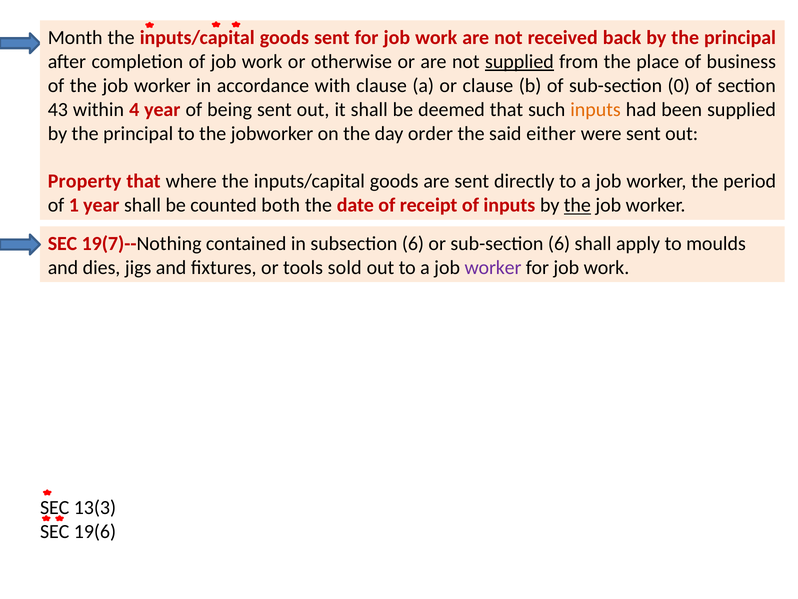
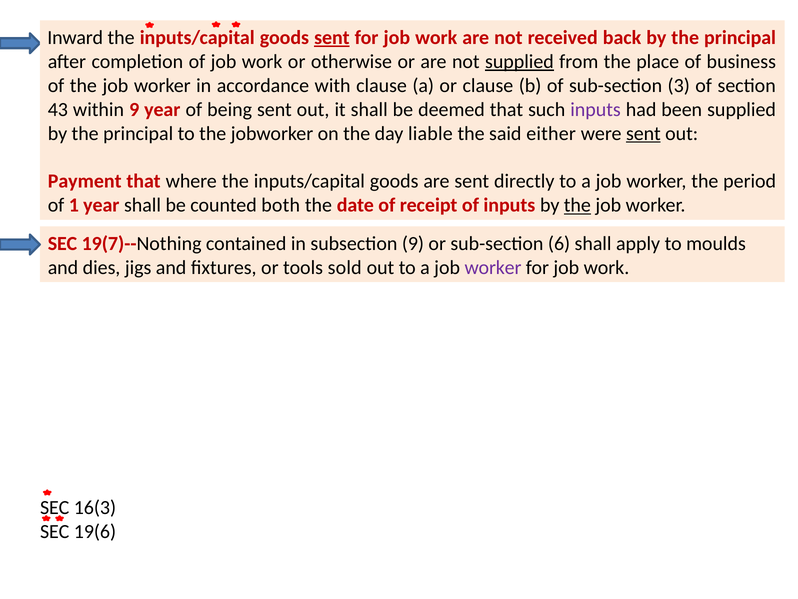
Month: Month -> Inward
sent at (332, 38) underline: none -> present
0: 0 -> 3
within 4: 4 -> 9
inputs at (596, 109) colour: orange -> purple
order: order -> liable
sent at (643, 133) underline: none -> present
Property: Property -> Payment
subsection 6: 6 -> 9
13(3: 13(3 -> 16(3
